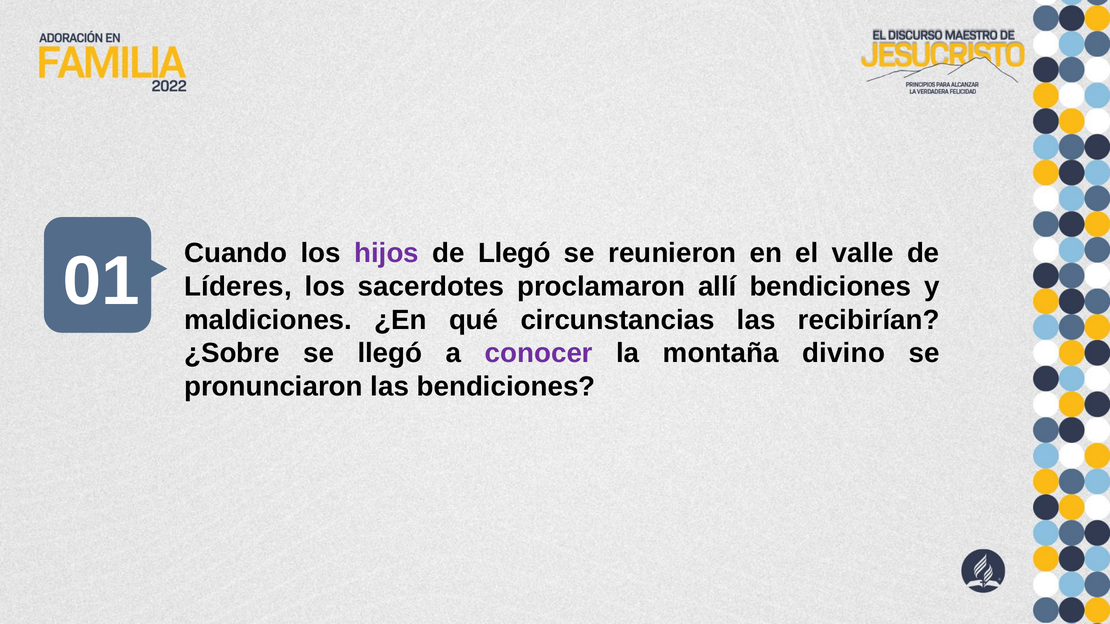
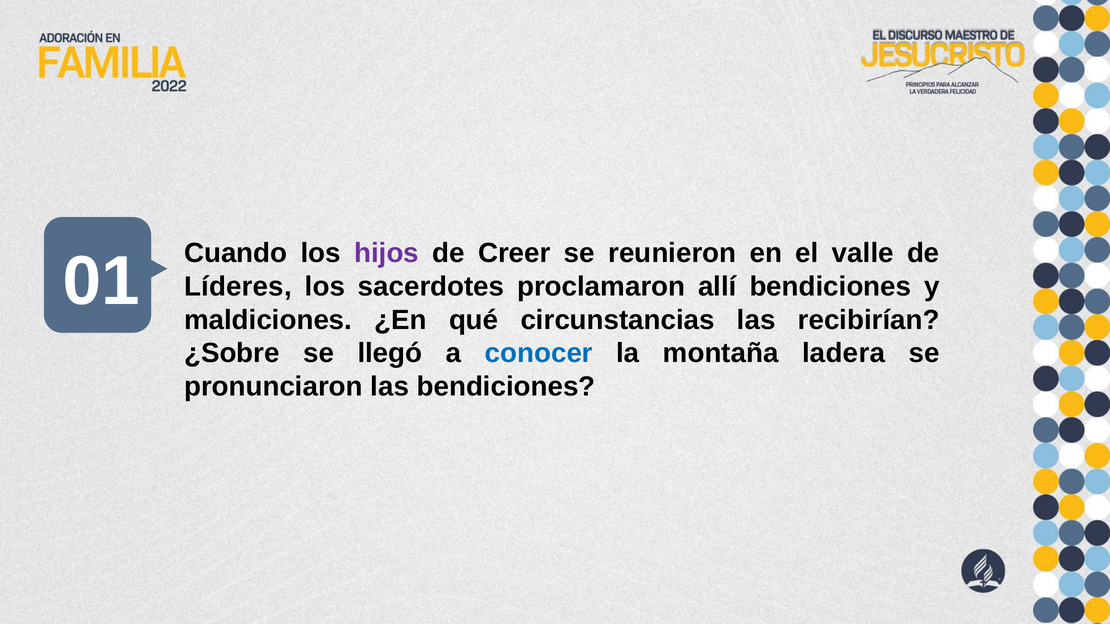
de Llegó: Llegó -> Creer
conocer colour: purple -> blue
divino: divino -> ladera
